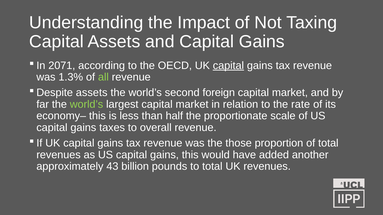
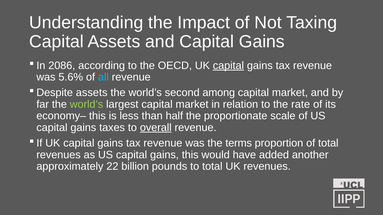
2071: 2071 -> 2086
1.3%: 1.3% -> 5.6%
all colour: light green -> light blue
foreign: foreign -> among
overall underline: none -> present
those: those -> terms
43: 43 -> 22
